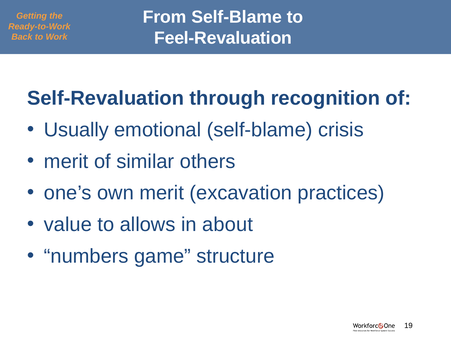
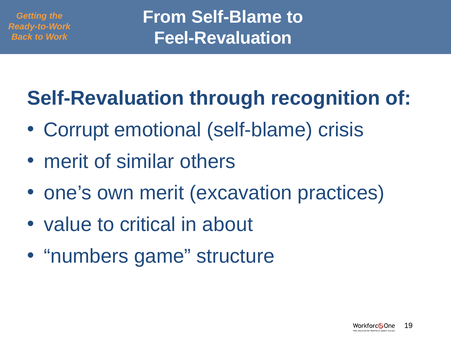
Usually: Usually -> Corrupt
allows: allows -> critical
